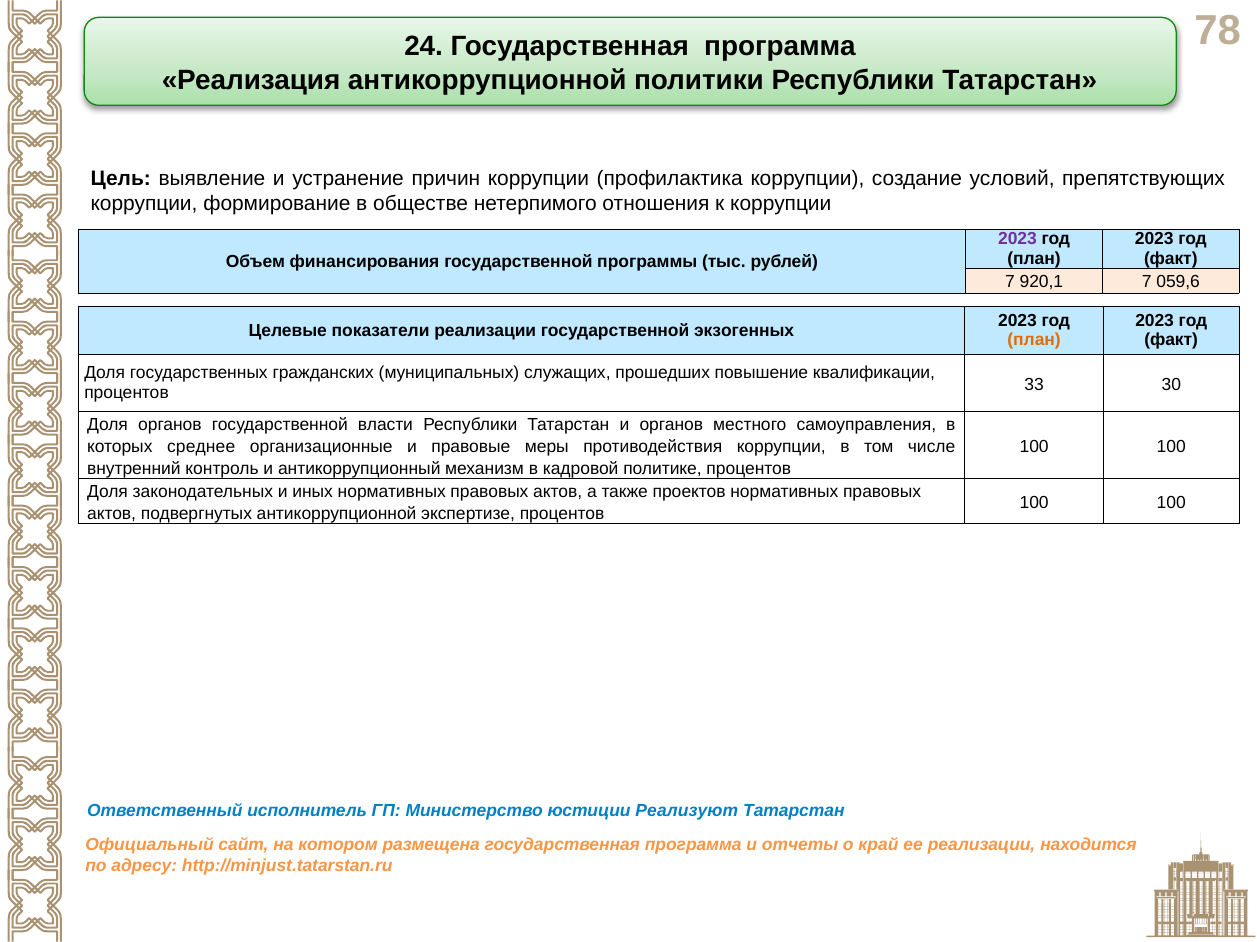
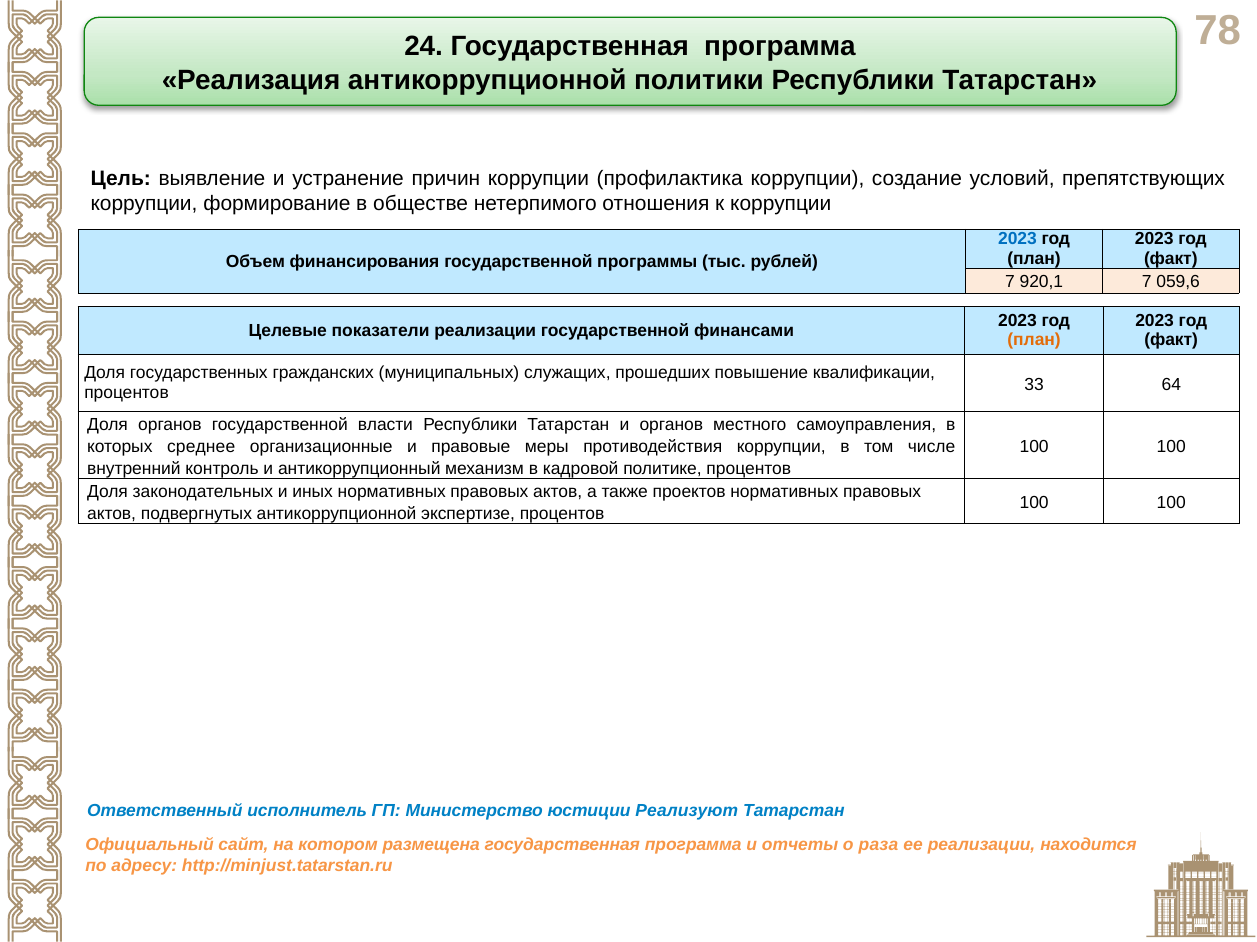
2023 at (1017, 239) colour: purple -> blue
экзогенных: экзогенных -> финансами
30: 30 -> 64
край: край -> раза
